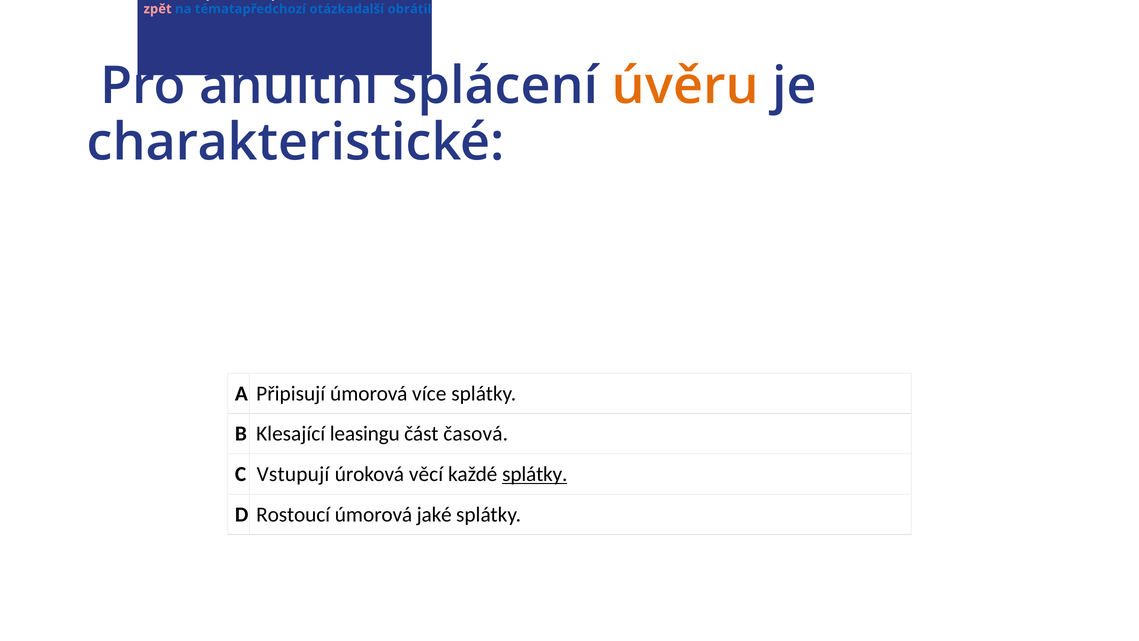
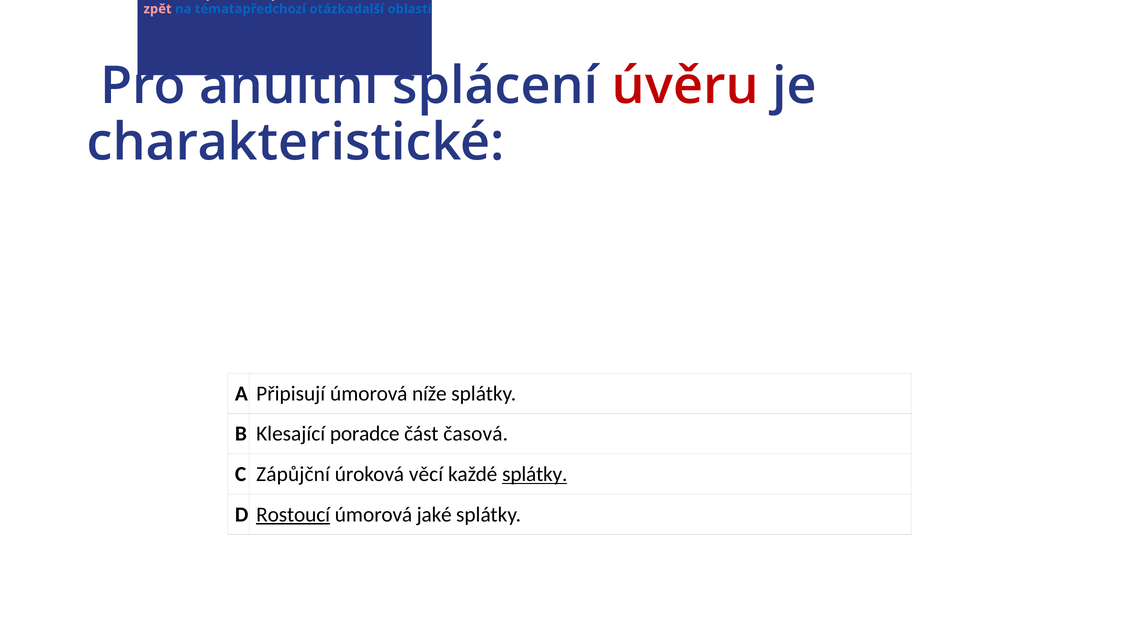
obrátil: obrátil -> oblasti
úvěru colour: orange -> red
úmorová více: více -> níže
leasingu: leasingu -> poradce
Vstupují: Vstupují -> Zápůjční
Rostoucí underline: none -> present
